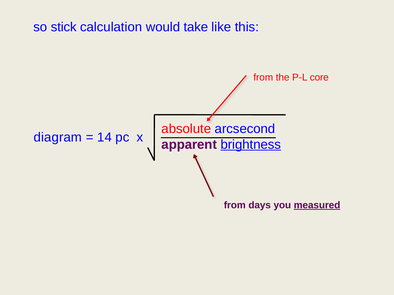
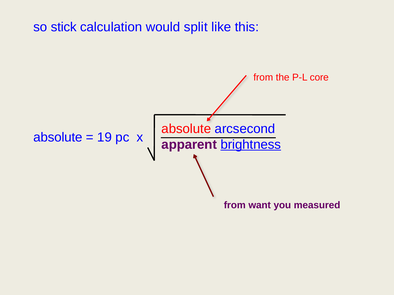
take: take -> split
diagram at (58, 137): diagram -> absolute
14: 14 -> 19
days: days -> want
measured underline: present -> none
